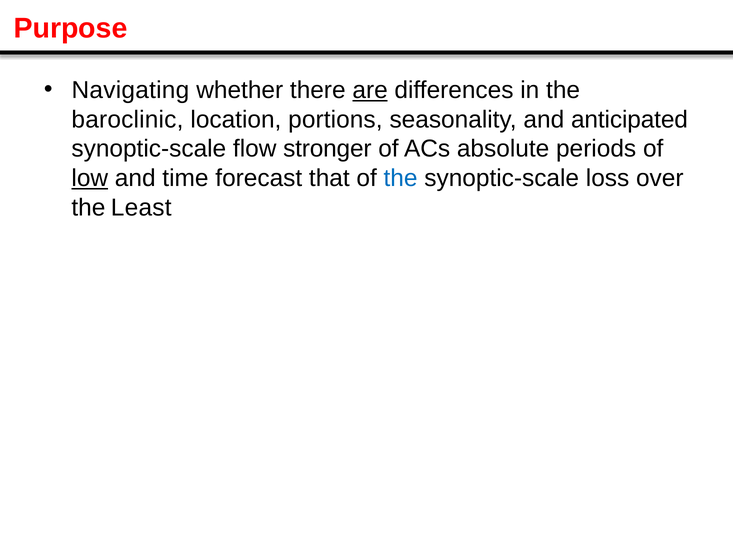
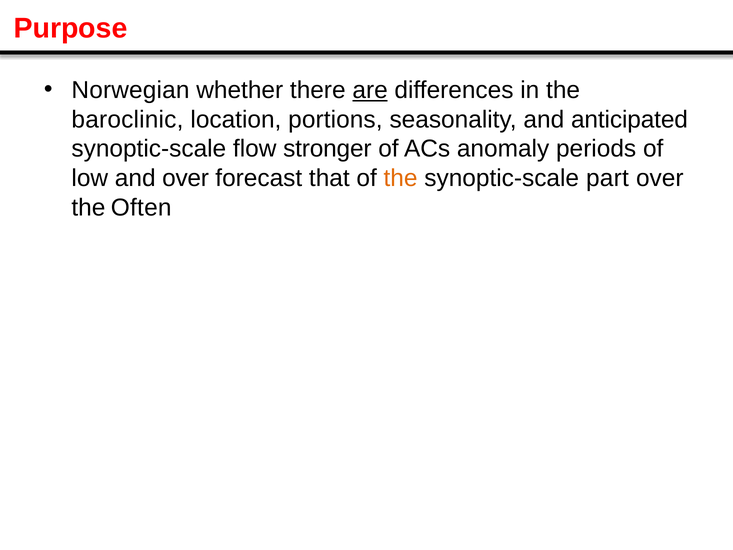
Navigating: Navigating -> Norwegian
absolute: absolute -> anomaly
low underline: present -> none
and time: time -> over
the at (401, 178) colour: blue -> orange
loss: loss -> part
Least: Least -> Often
